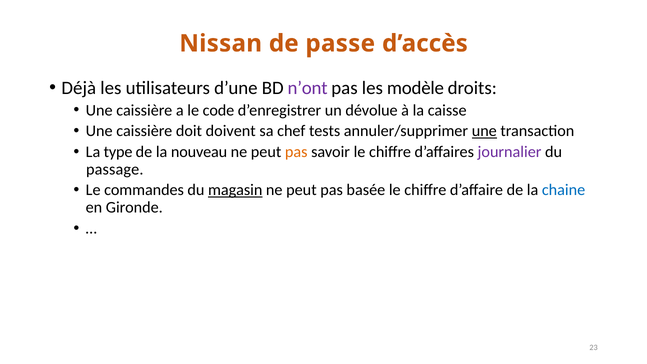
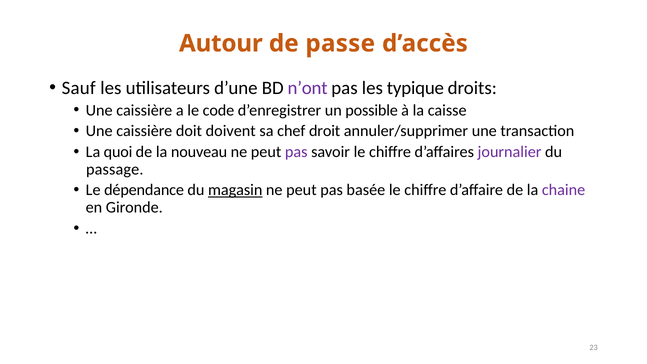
Nissan: Nissan -> Autour
Déjà: Déjà -> Sauf
modèle: modèle -> typique
dévolue: dévolue -> possible
tests: tests -> droit
une at (484, 131) underline: present -> none
type: type -> quoi
pas at (296, 152) colour: orange -> purple
commandes: commandes -> dépendance
chaine colour: blue -> purple
